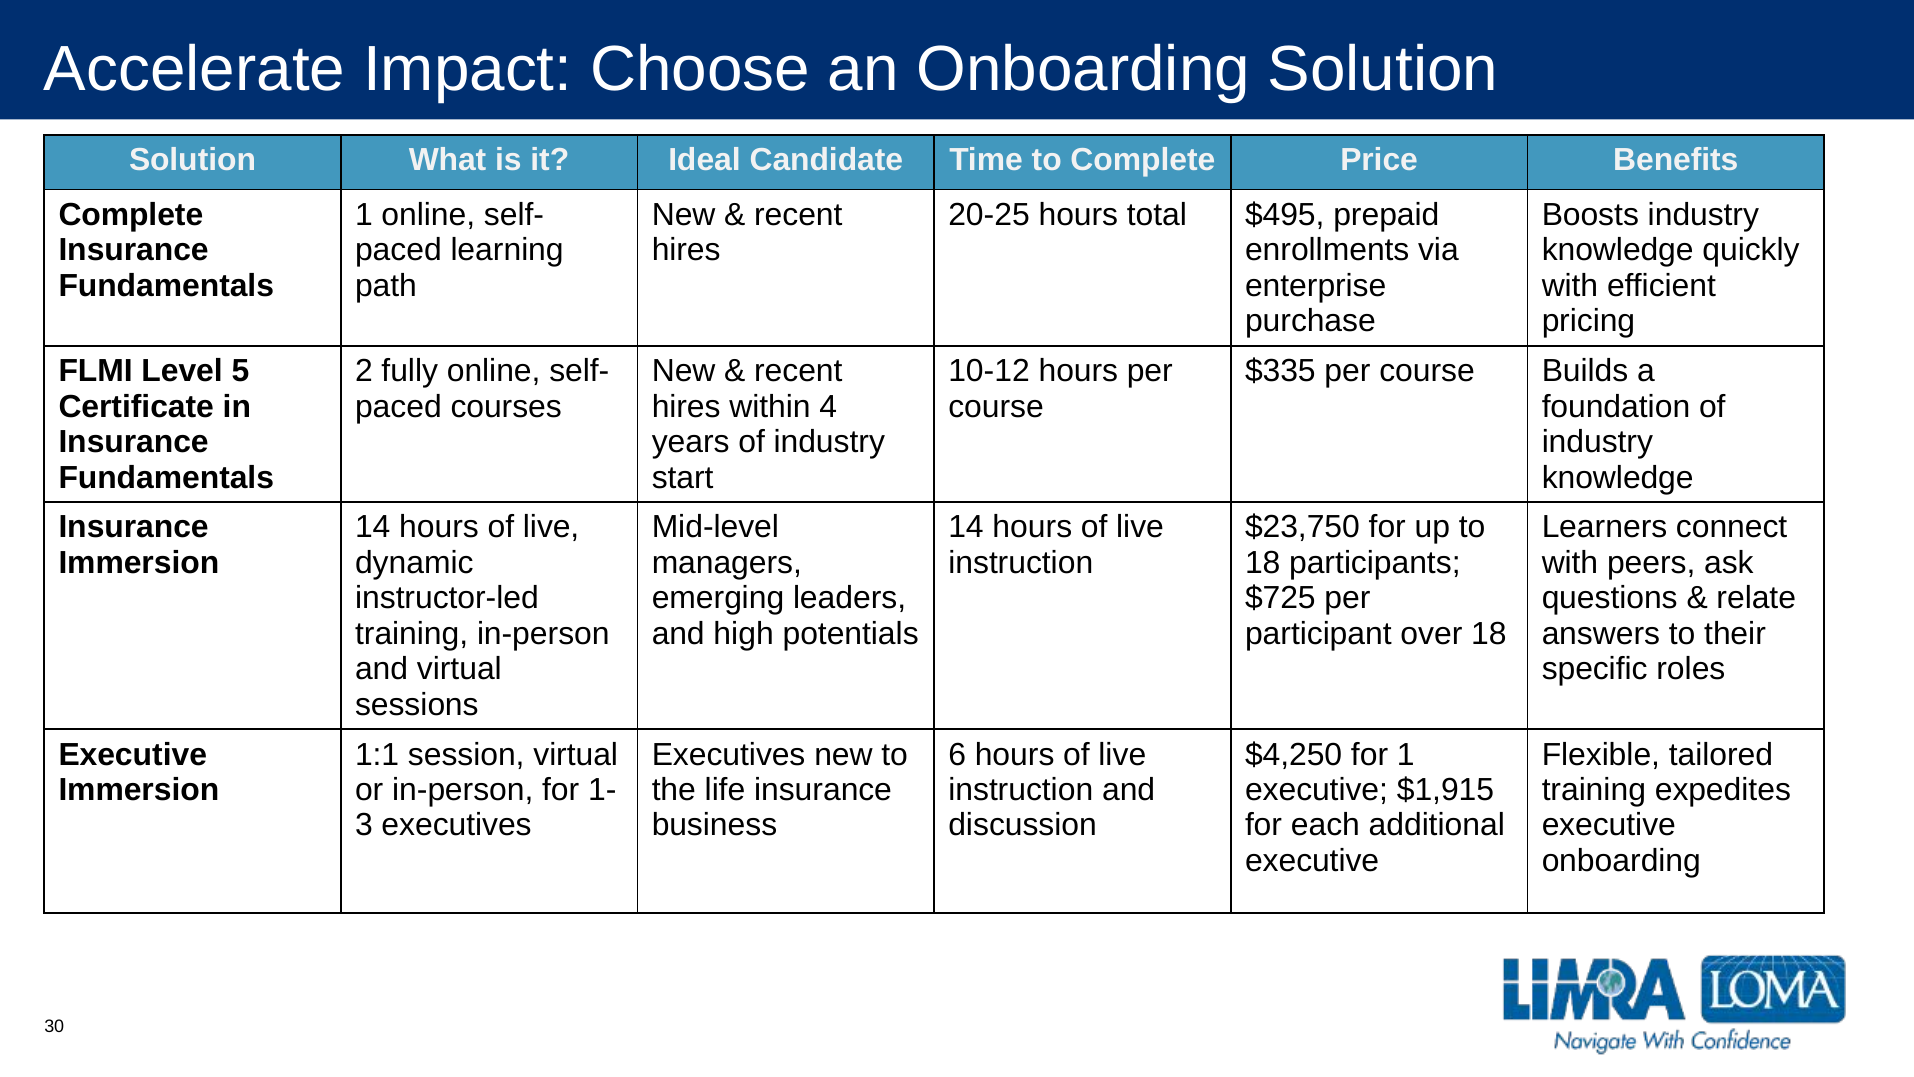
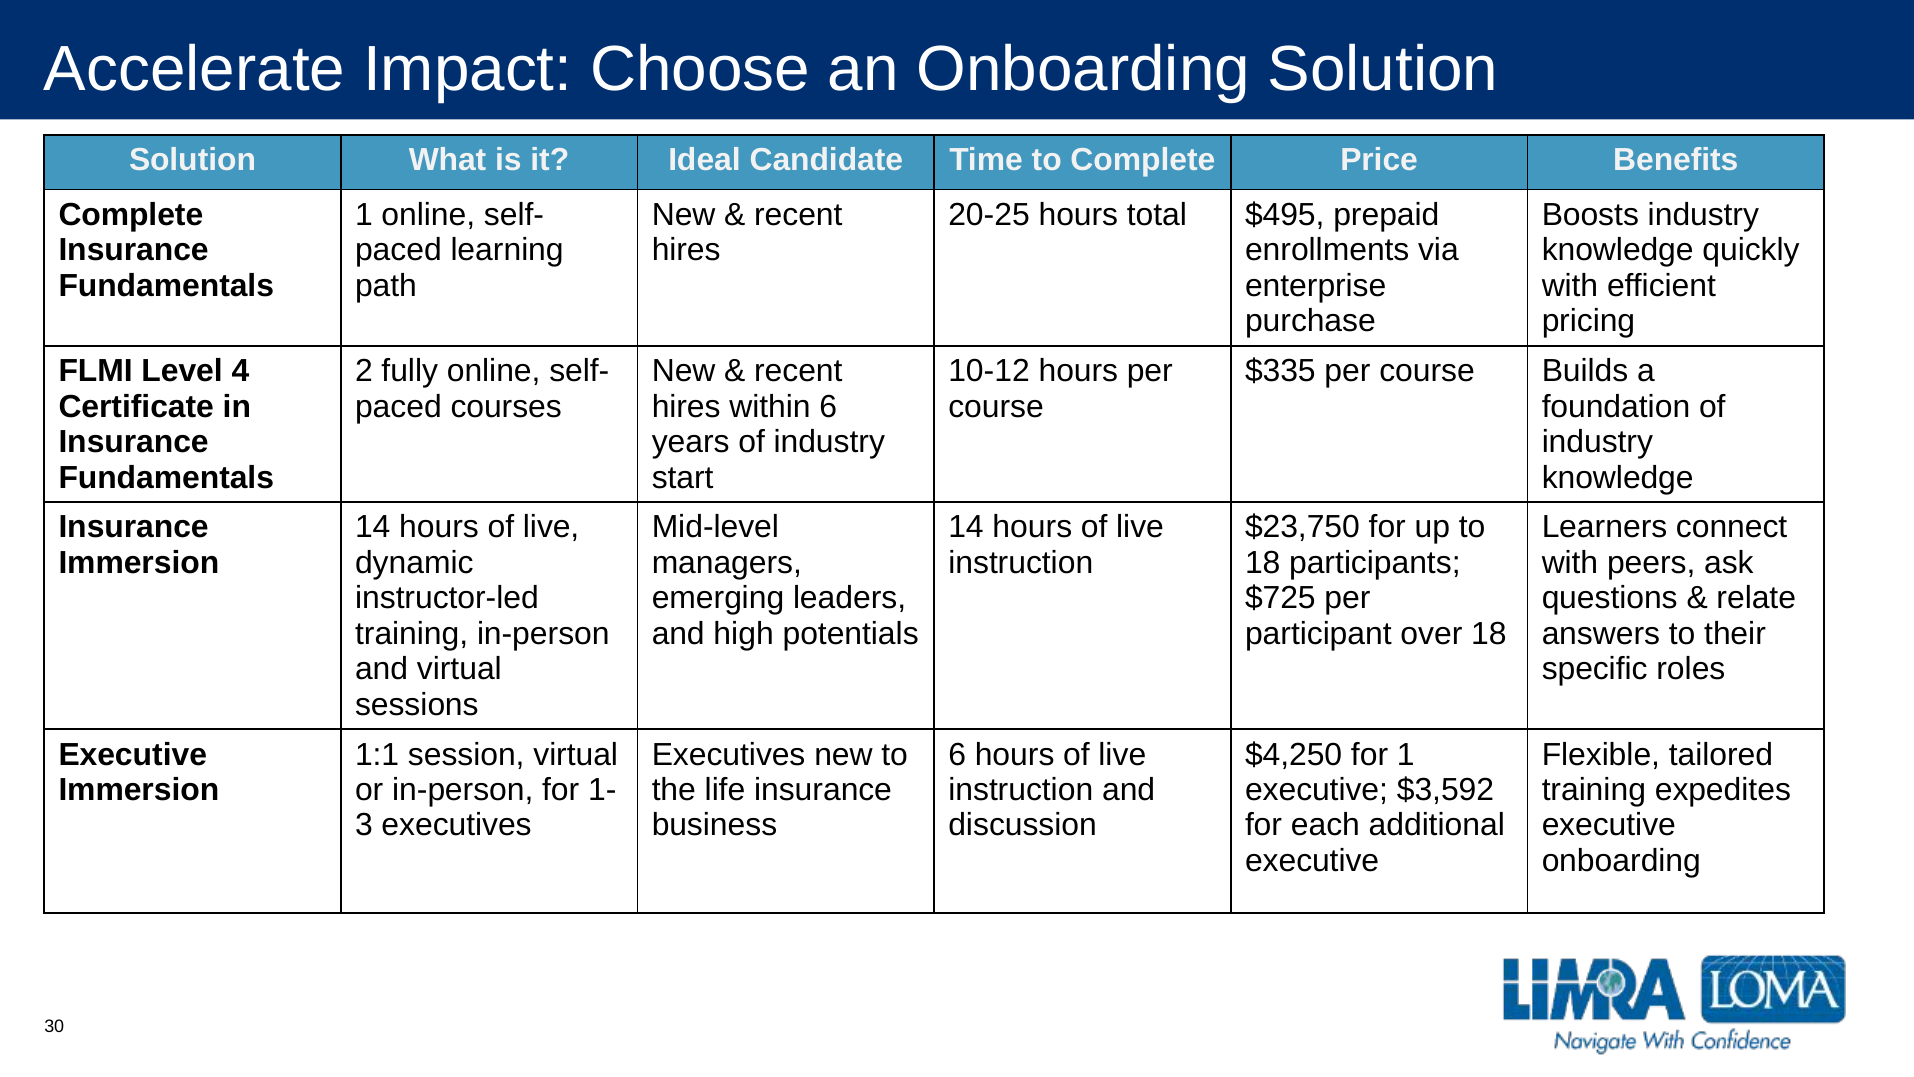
5: 5 -> 4
within 4: 4 -> 6
$1,915: $1,915 -> $3,592
